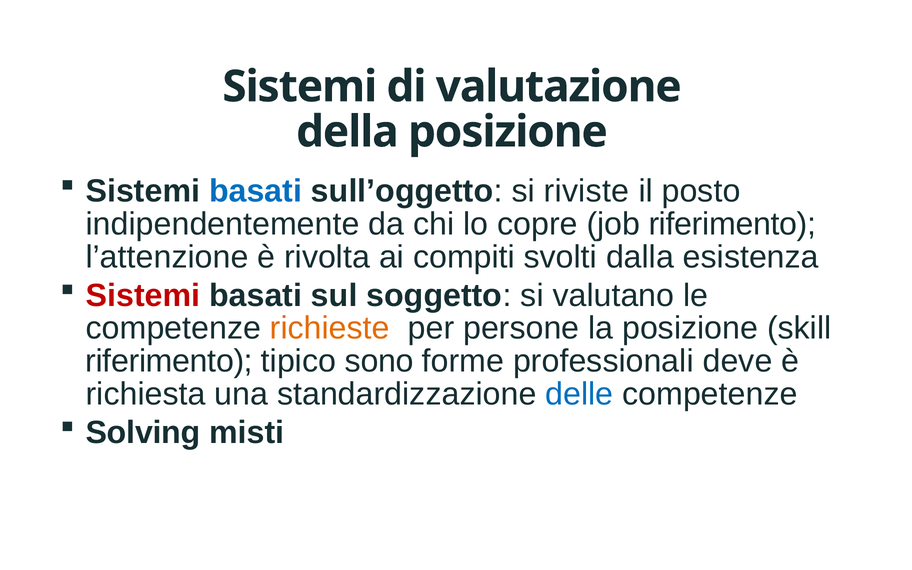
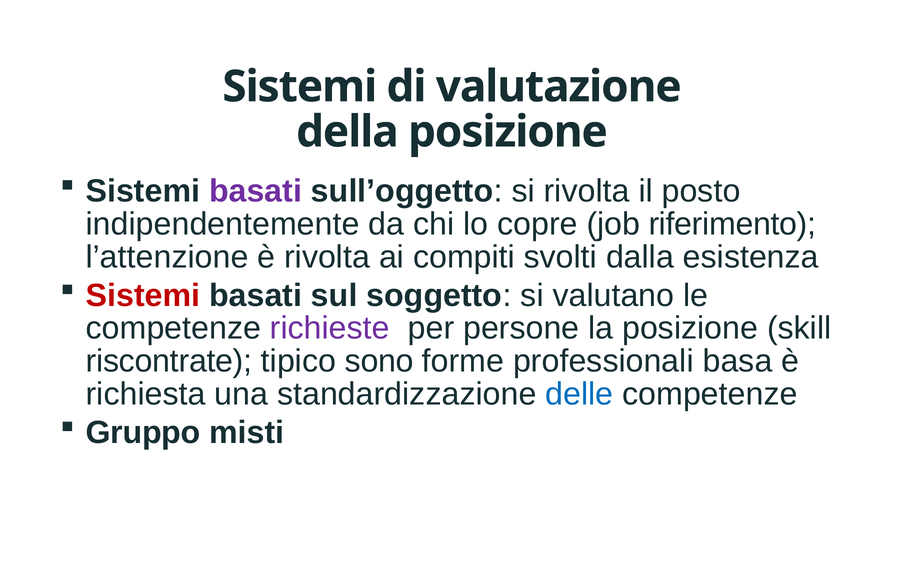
basati at (256, 191) colour: blue -> purple
si riviste: riviste -> rivolta
richieste colour: orange -> purple
riferimento at (169, 361): riferimento -> riscontrate
deve: deve -> basa
Solving: Solving -> Gruppo
